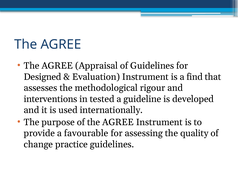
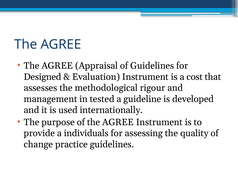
find: find -> cost
interventions: interventions -> management
favourable: favourable -> individuals
